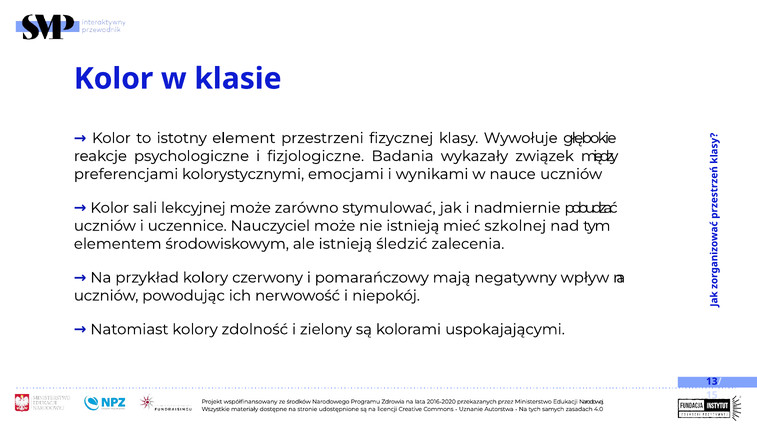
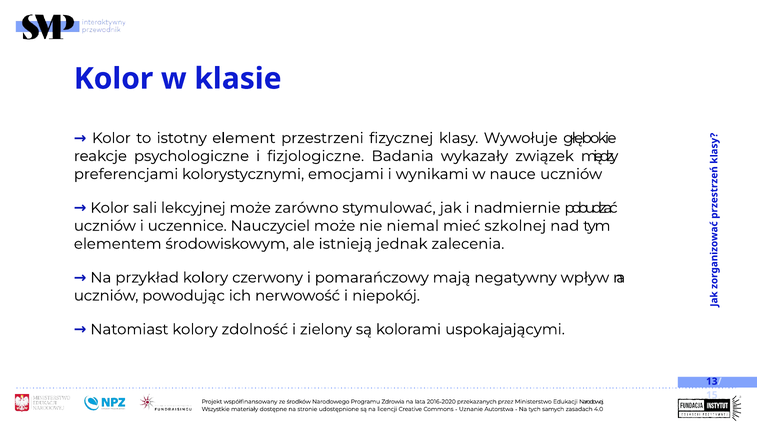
nie istnieją: istnieją -> niemal
śledzić: śledzić -> jednak
